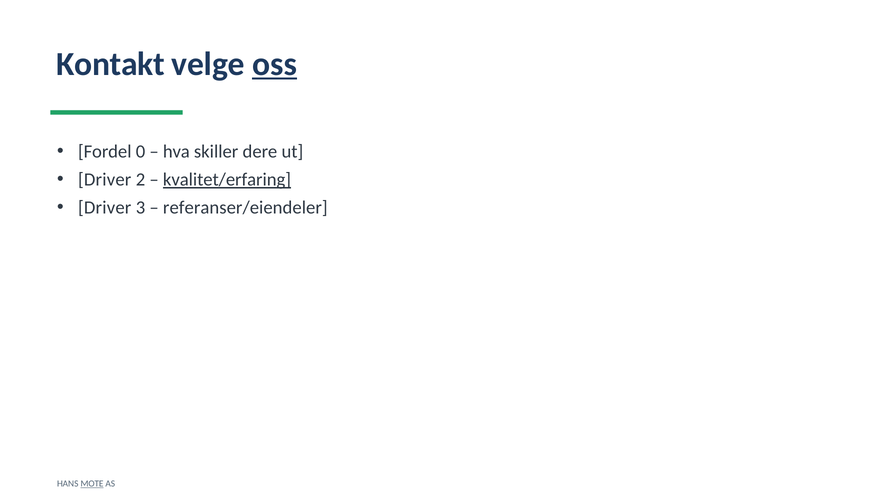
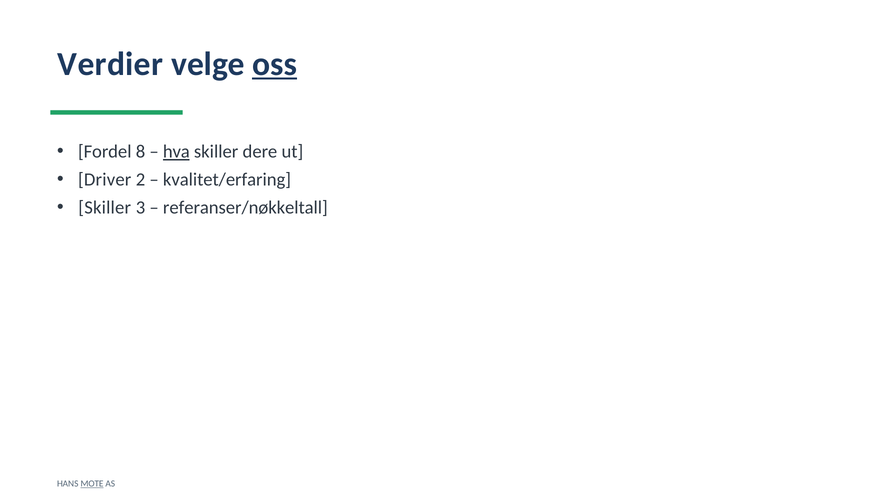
Kontakt: Kontakt -> Verdier
0: 0 -> 8
hva underline: none -> present
kvalitet/erfaring underline: present -> none
Driver at (105, 208): Driver -> Skiller
referanser/eiendeler: referanser/eiendeler -> referanser/nøkkeltall
